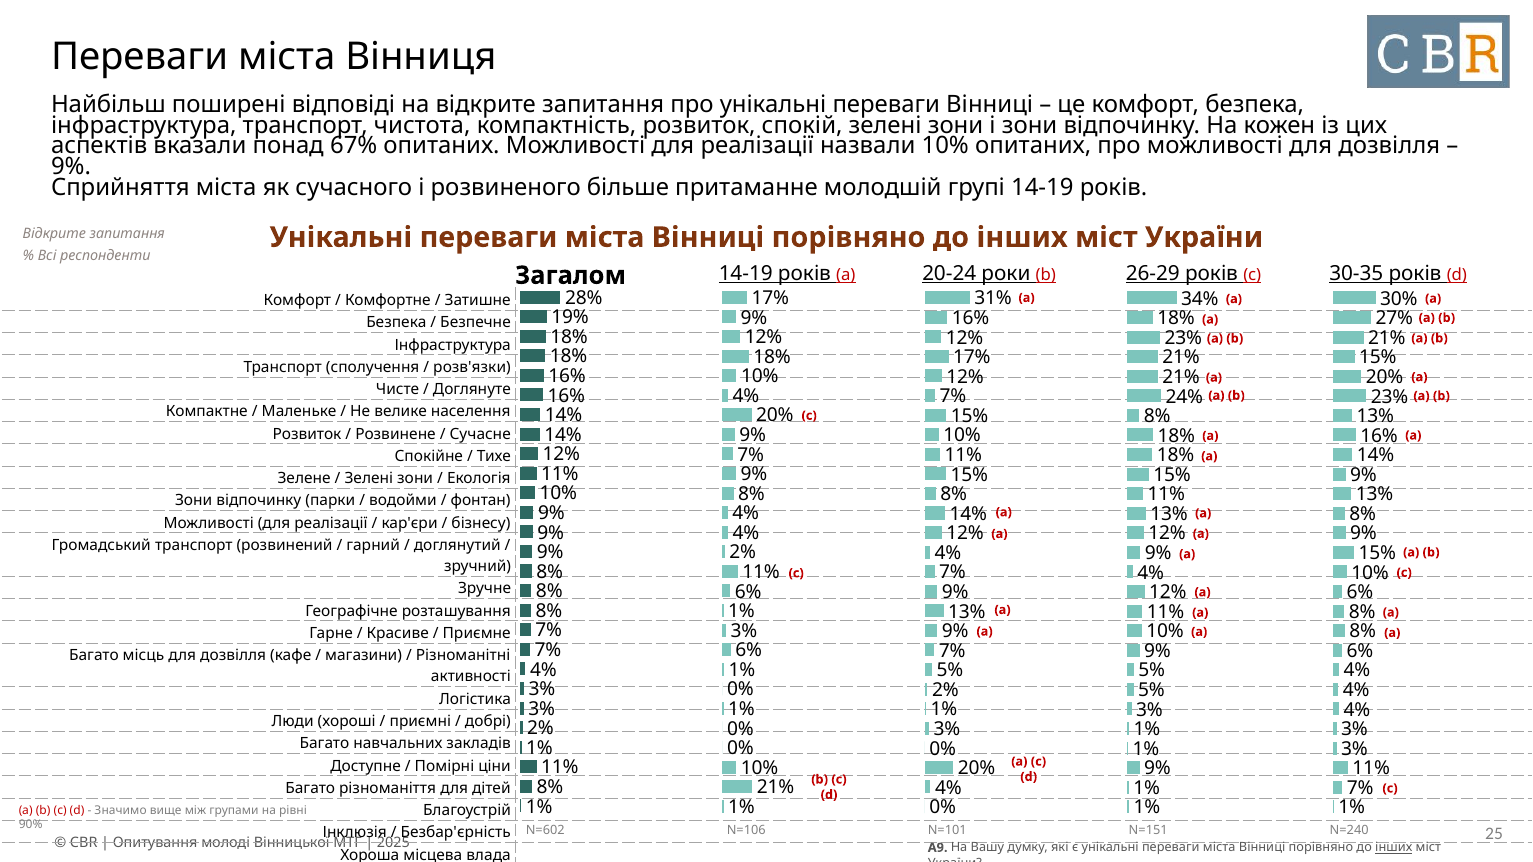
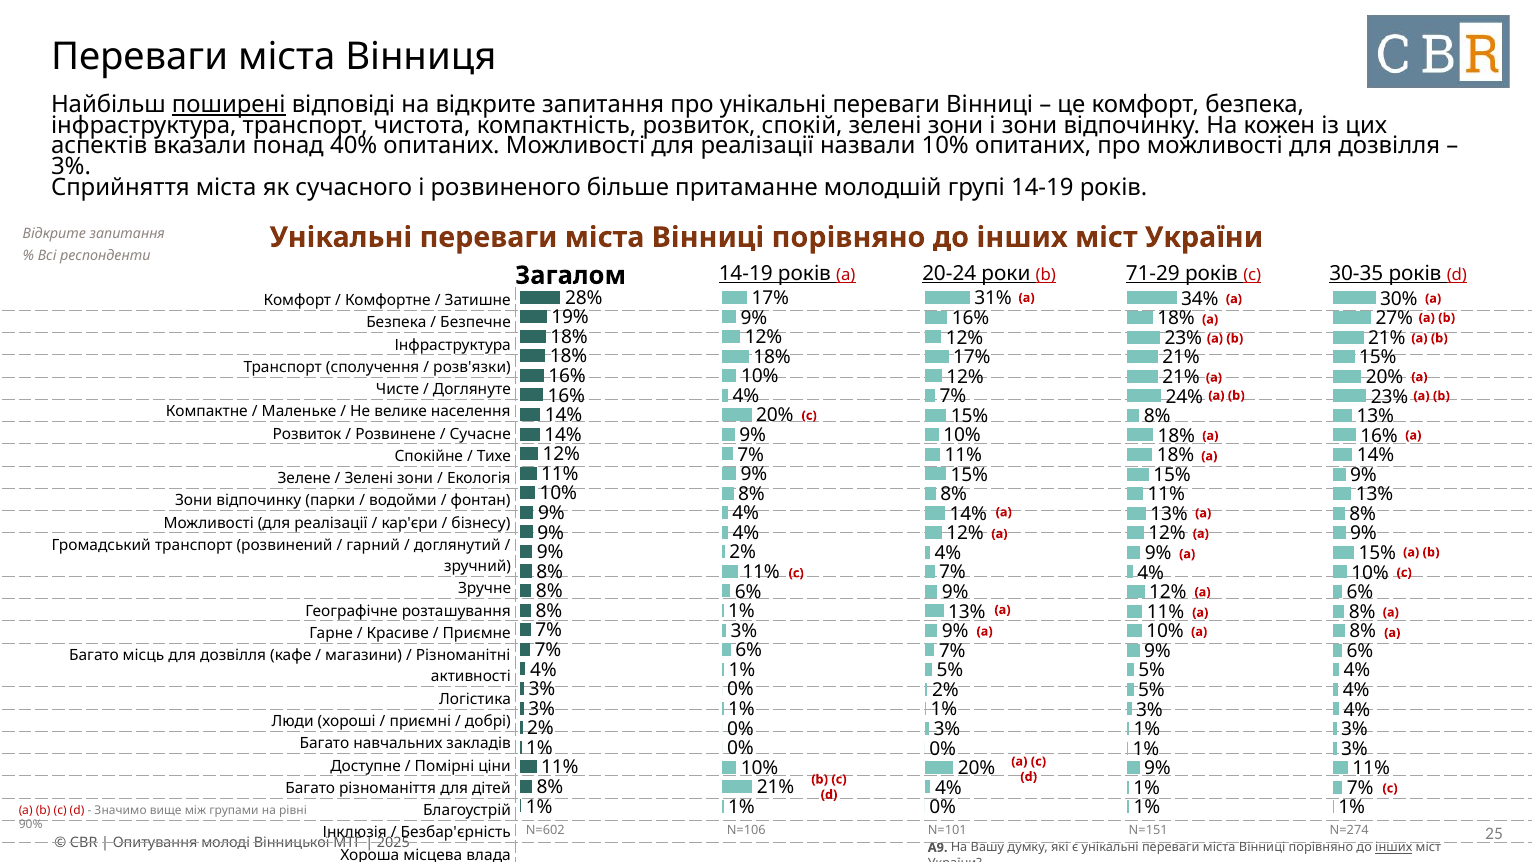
поширені underline: none -> present
67%: 67% -> 40%
9% at (71, 167): 9% -> 3%
26-29: 26-29 -> 71-29
N=240: N=240 -> N=274
